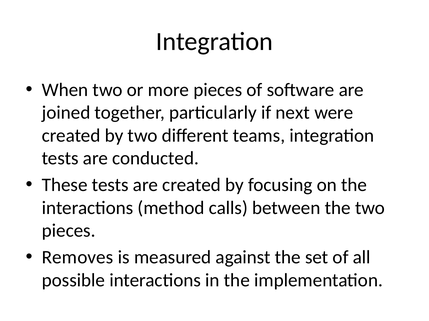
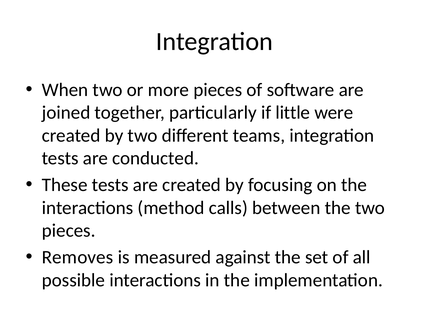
next: next -> little
